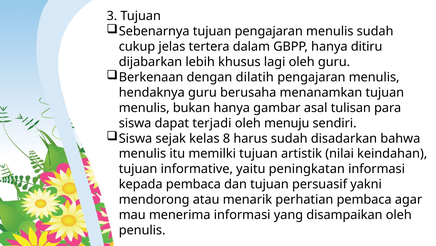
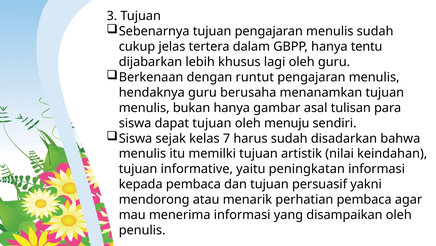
ditiru: ditiru -> tentu
dilatih: dilatih -> runtut
dapat terjadi: terjadi -> tujuan
8: 8 -> 7
